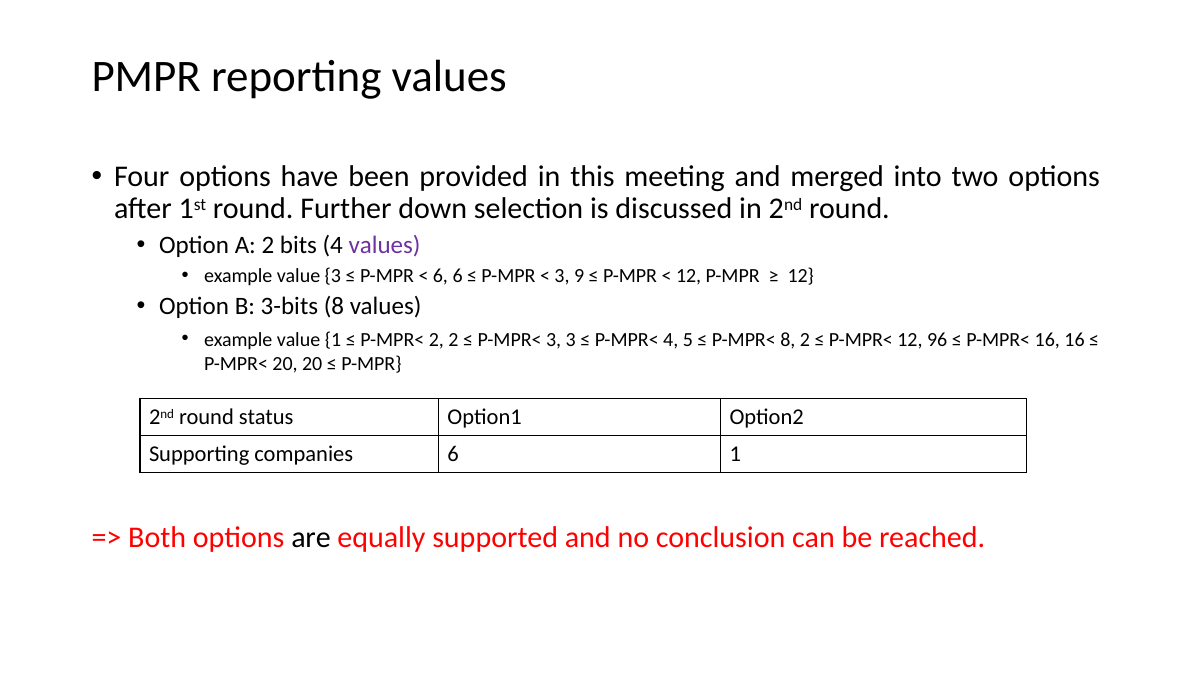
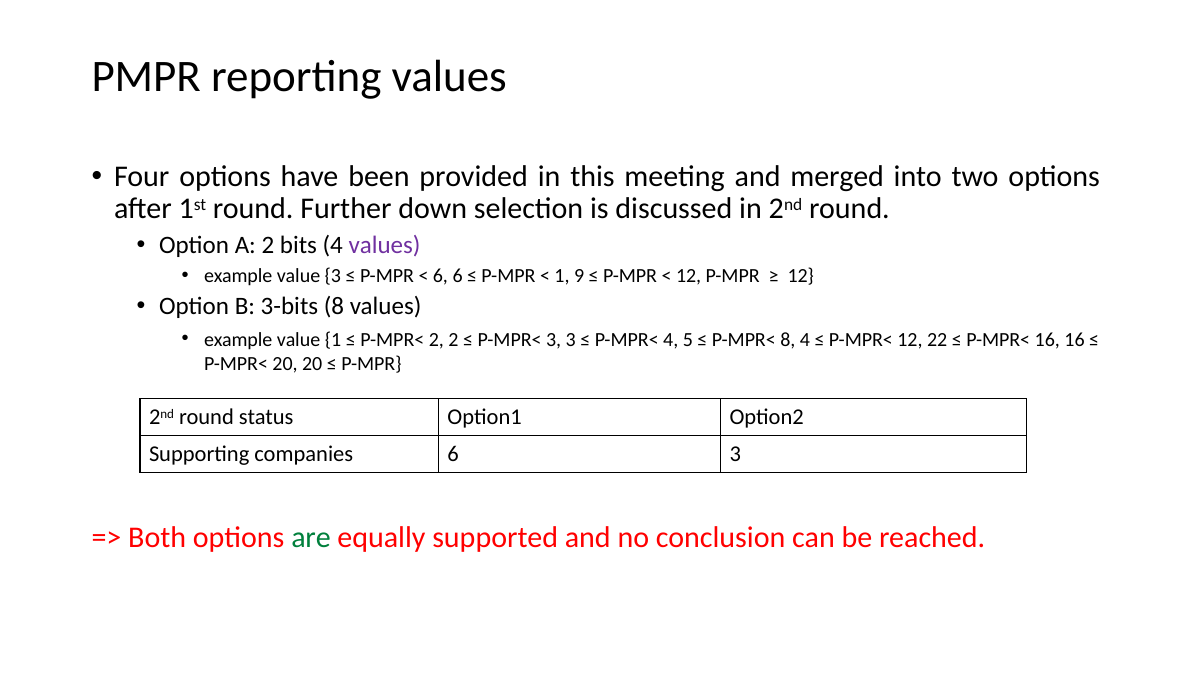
3 at (562, 275): 3 -> 1
8 2: 2 -> 4
96: 96 -> 22
6 1: 1 -> 3
are colour: black -> green
